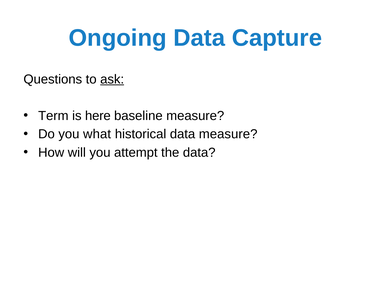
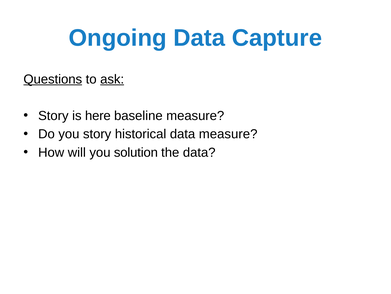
Questions underline: none -> present
Term at (53, 116): Term -> Story
you what: what -> story
attempt: attempt -> solution
